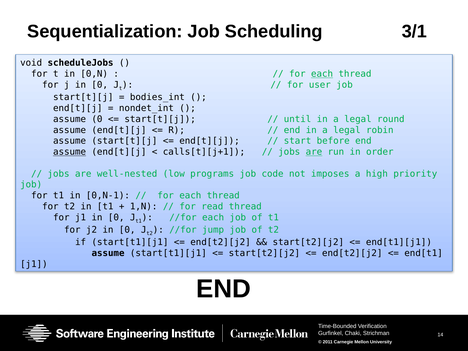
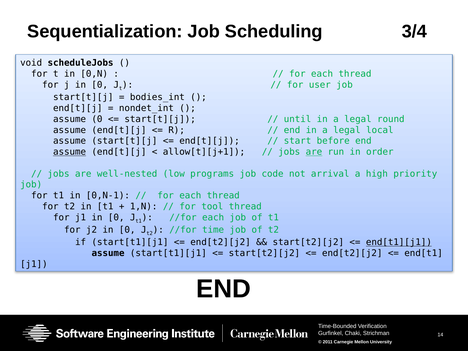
3/1: 3/1 -> 3/4
each at (322, 74) underline: present -> none
robin: robin -> local
calls[t][j+1: calls[t][j+1 -> allow[t][j+1
imposes: imposes -> arrival
read: read -> tool
jump: jump -> time
end[t1][j1 underline: none -> present
